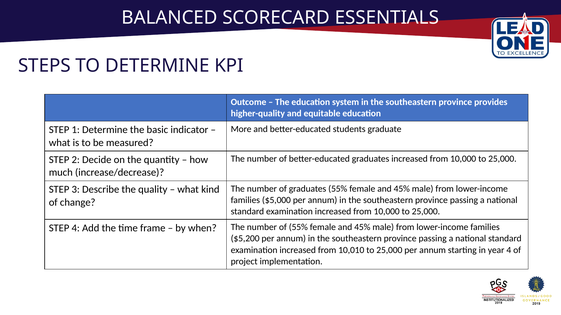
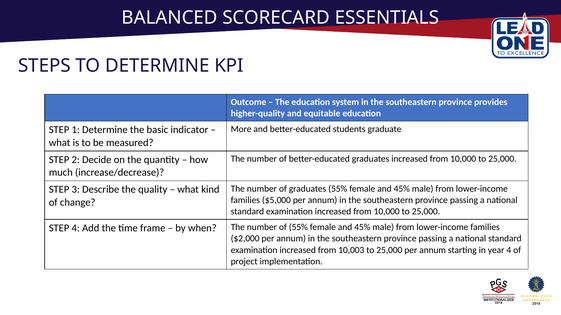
$5,200: $5,200 -> $2,000
10,010: 10,010 -> 10,003
